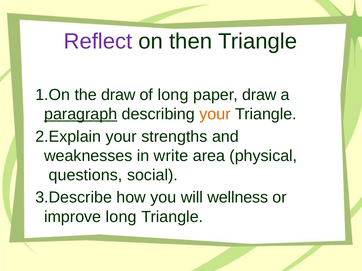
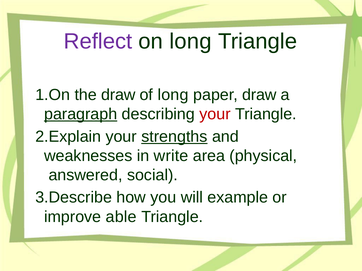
on then: then -> long
your at (215, 114) colour: orange -> red
strengths underline: none -> present
questions: questions -> answered
wellness: wellness -> example
improve long: long -> able
